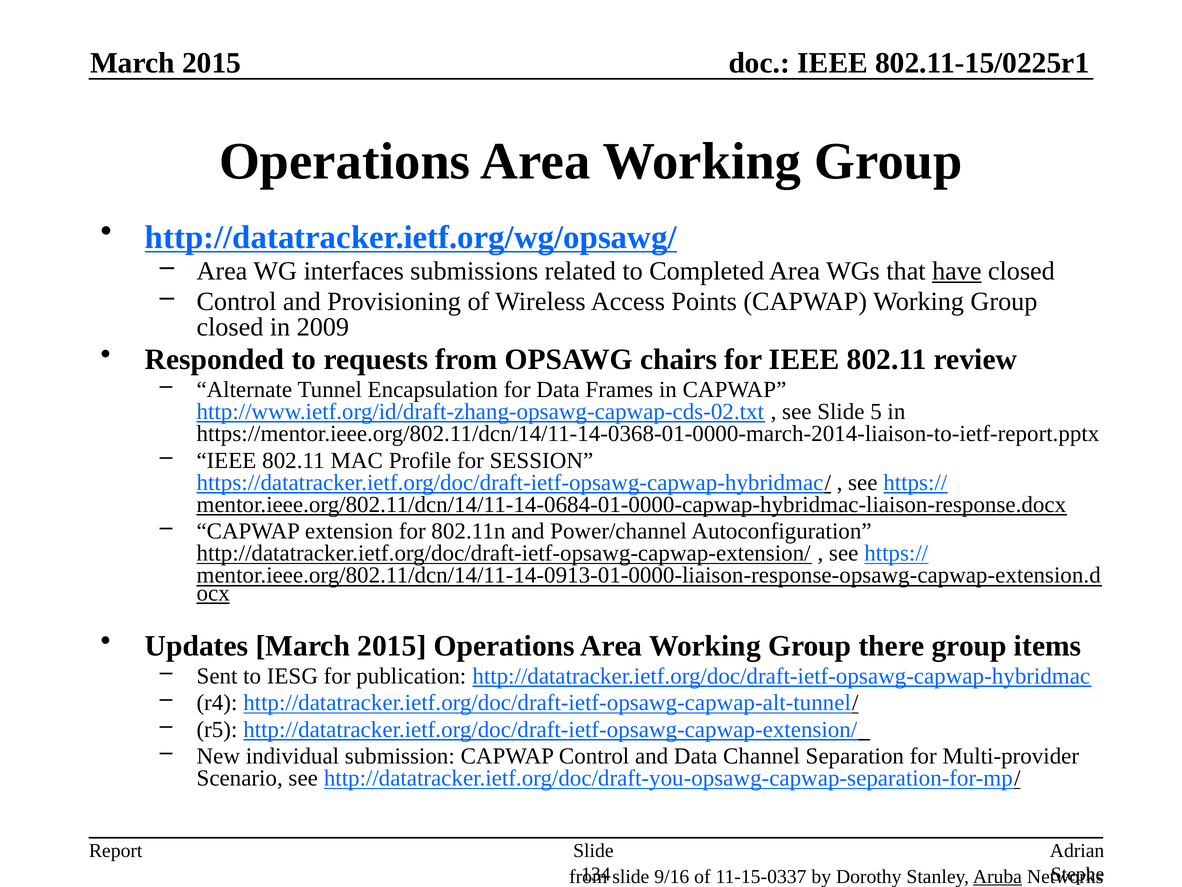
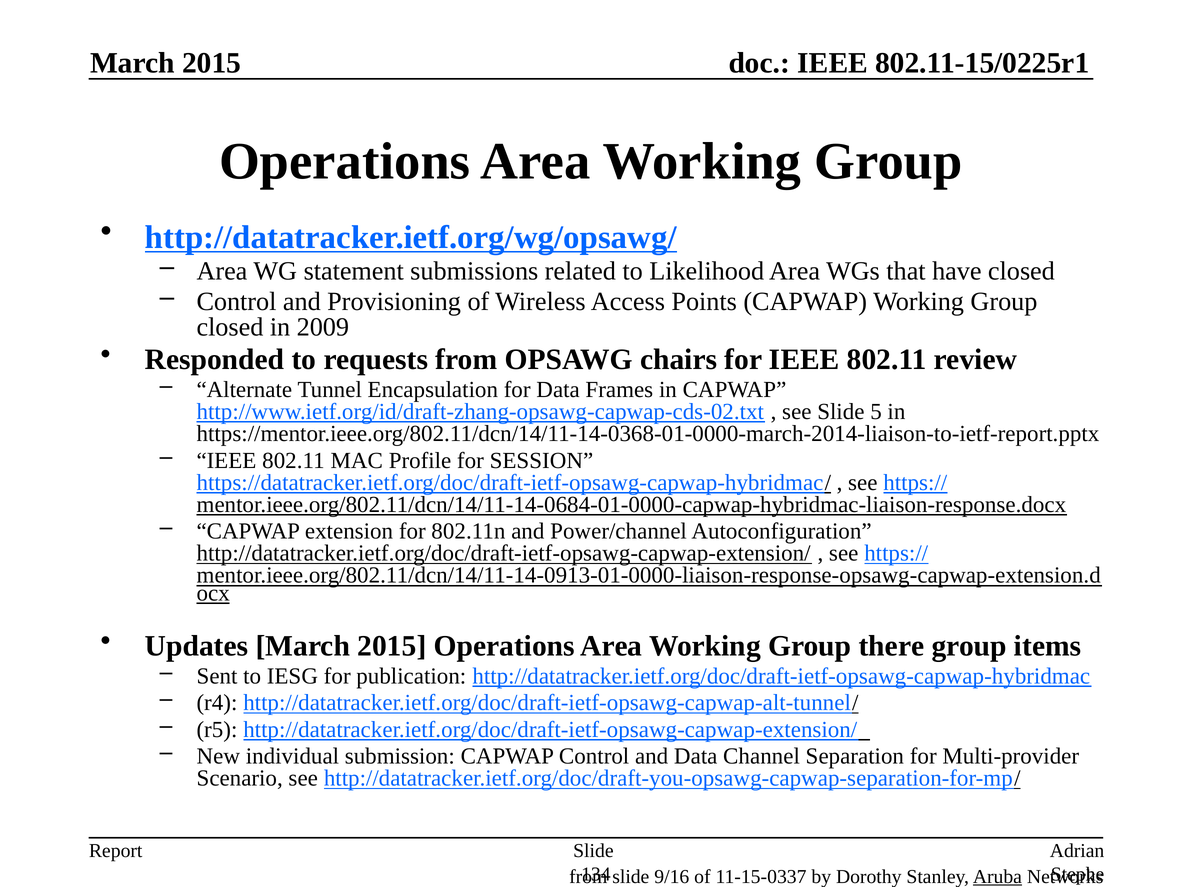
interfaces: interfaces -> statement
Completed: Completed -> Likelihood
have underline: present -> none
